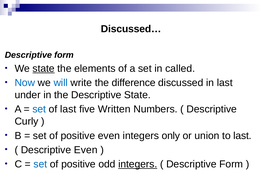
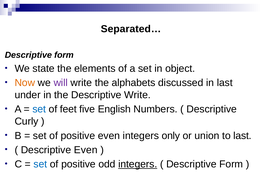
Discussed…: Discussed… -> Separated…
state at (44, 69) underline: present -> none
called: called -> object
Now colour: blue -> orange
will colour: blue -> purple
difference: difference -> alphabets
Descriptive State: State -> Write
of last: last -> feet
Written: Written -> English
